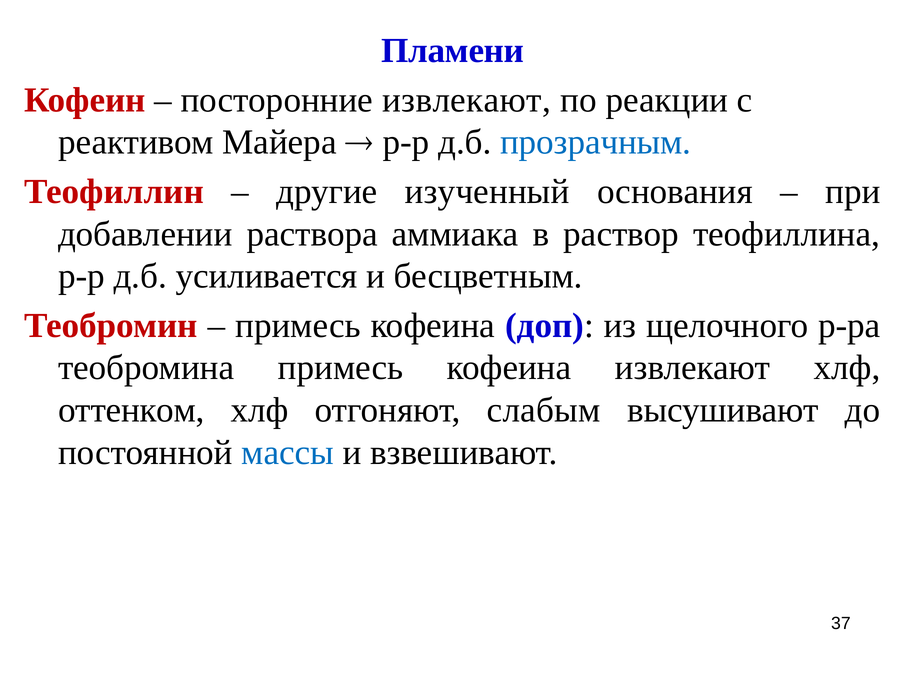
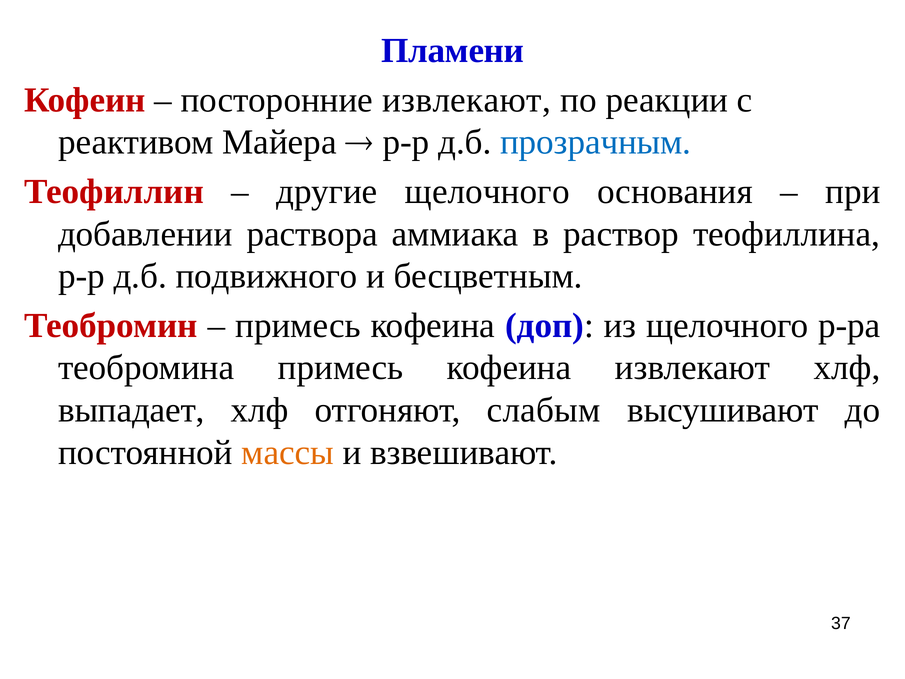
другие изученный: изученный -> щелочного
усиливается: усиливается -> подвижного
оттенком: оттенком -> выпадает
массы colour: blue -> orange
